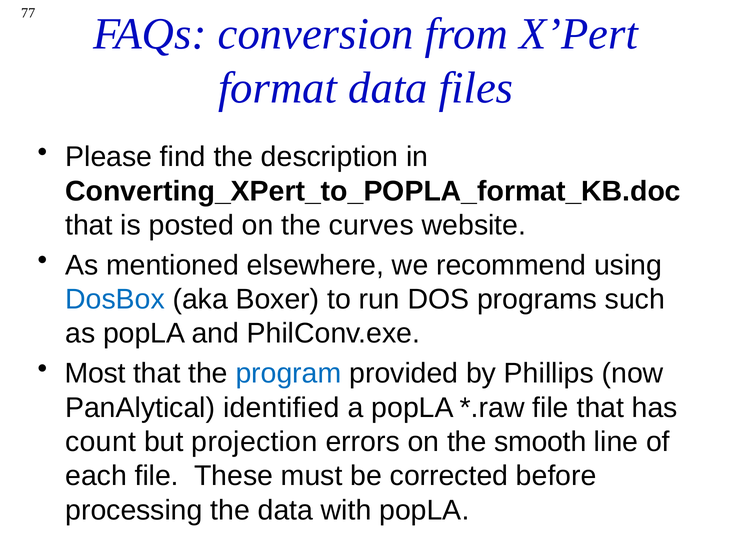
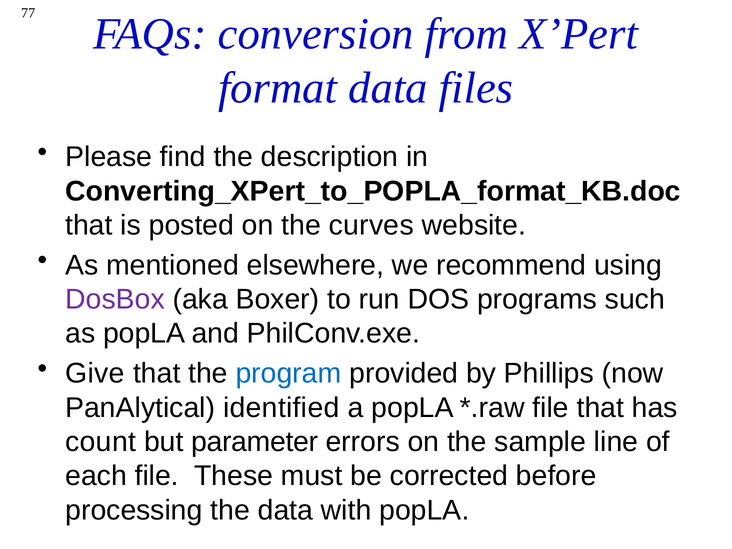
DosBox colour: blue -> purple
Most: Most -> Give
projection: projection -> parameter
smooth: smooth -> sample
